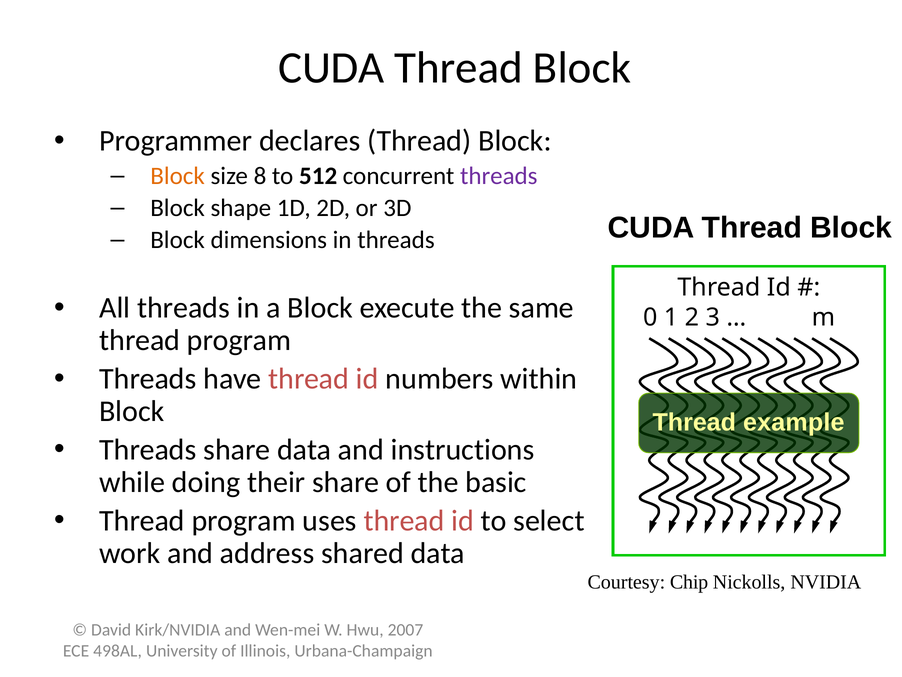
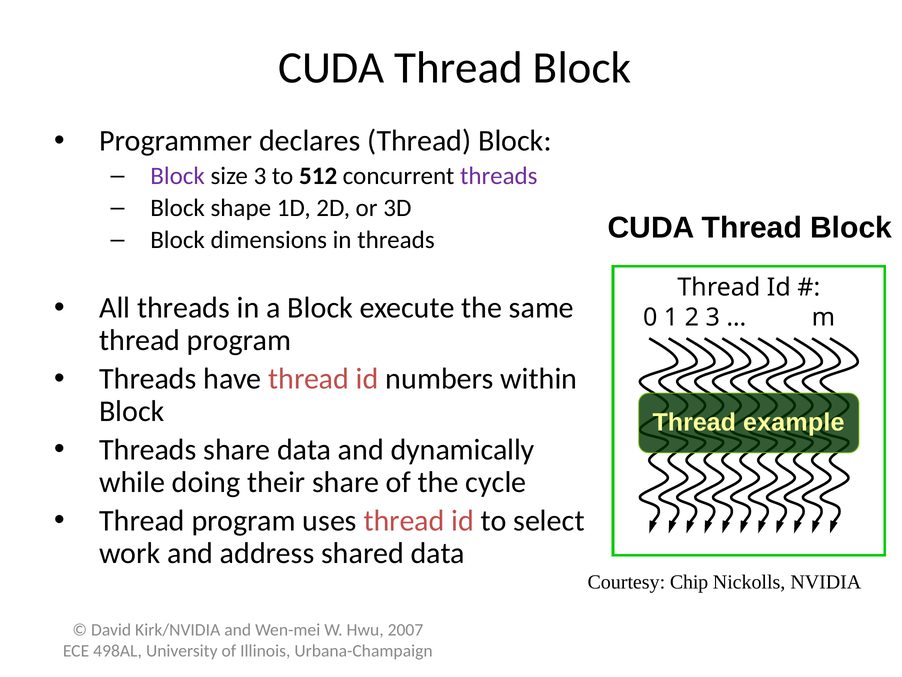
Block at (178, 176) colour: orange -> purple
size 8: 8 -> 3
instructions: instructions -> dynamically
basic: basic -> cycle
